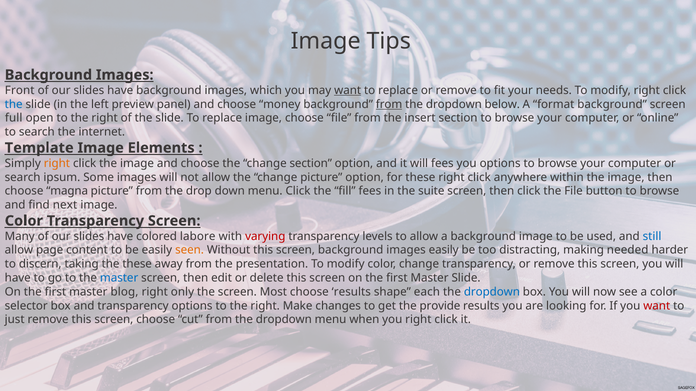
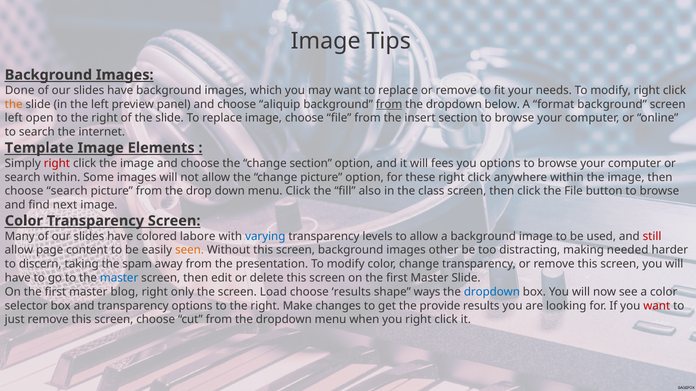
Front: Front -> Done
want at (348, 90) underline: present -> none
the at (14, 104) colour: blue -> orange
money: money -> aliquip
full at (14, 118): full -> left
right at (57, 164) colour: orange -> red
search ipsum: ipsum -> within
choose magna: magna -> search
fill fees: fees -> also
suite: suite -> class
varying colour: red -> blue
still colour: blue -> red
images easily: easily -> other
the these: these -> spam
Most: Most -> Load
each: each -> ways
